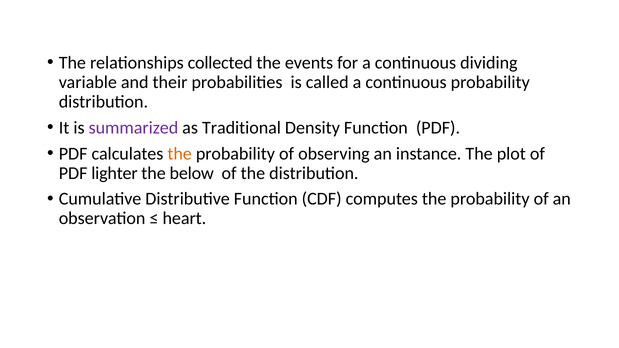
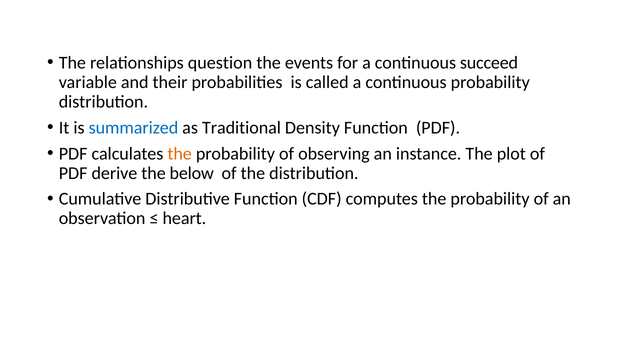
collected: collected -> question
dividing: dividing -> succeed
summarized colour: purple -> blue
lighter: lighter -> derive
